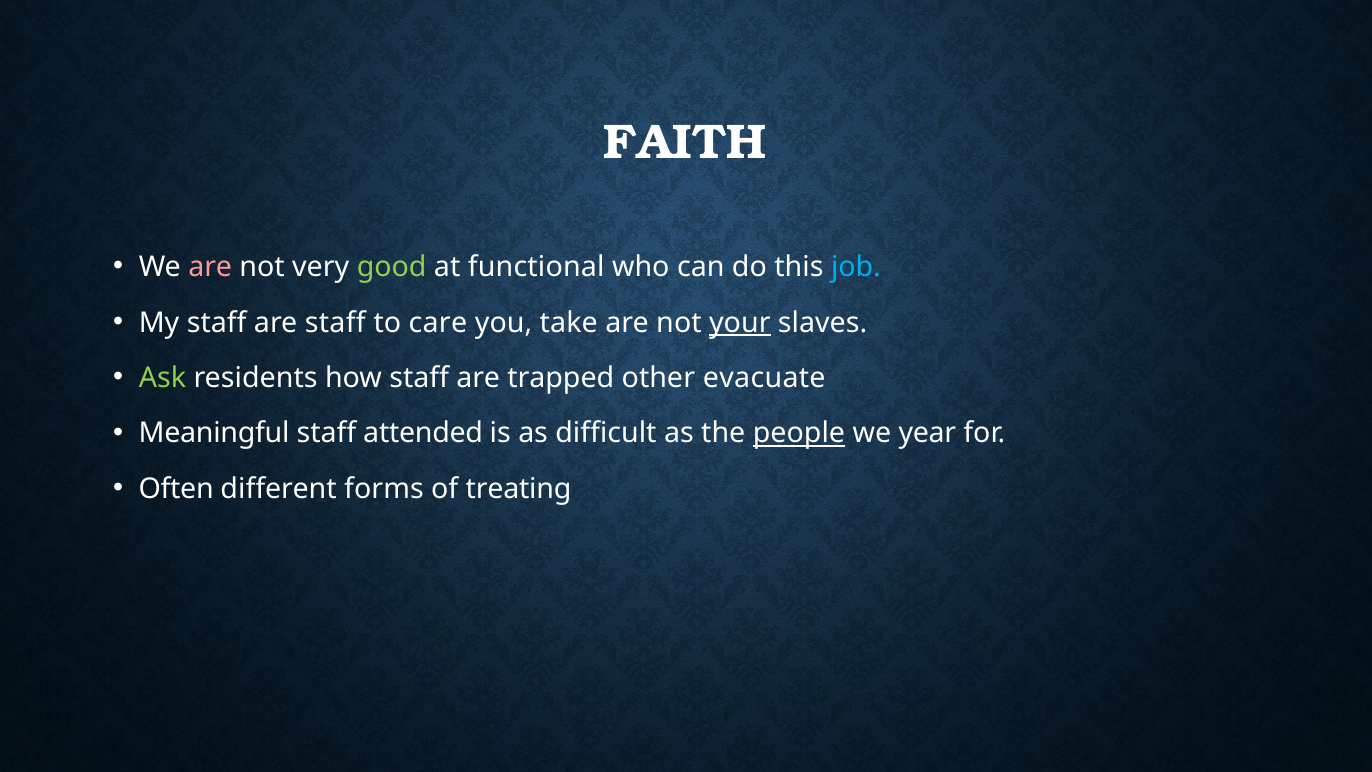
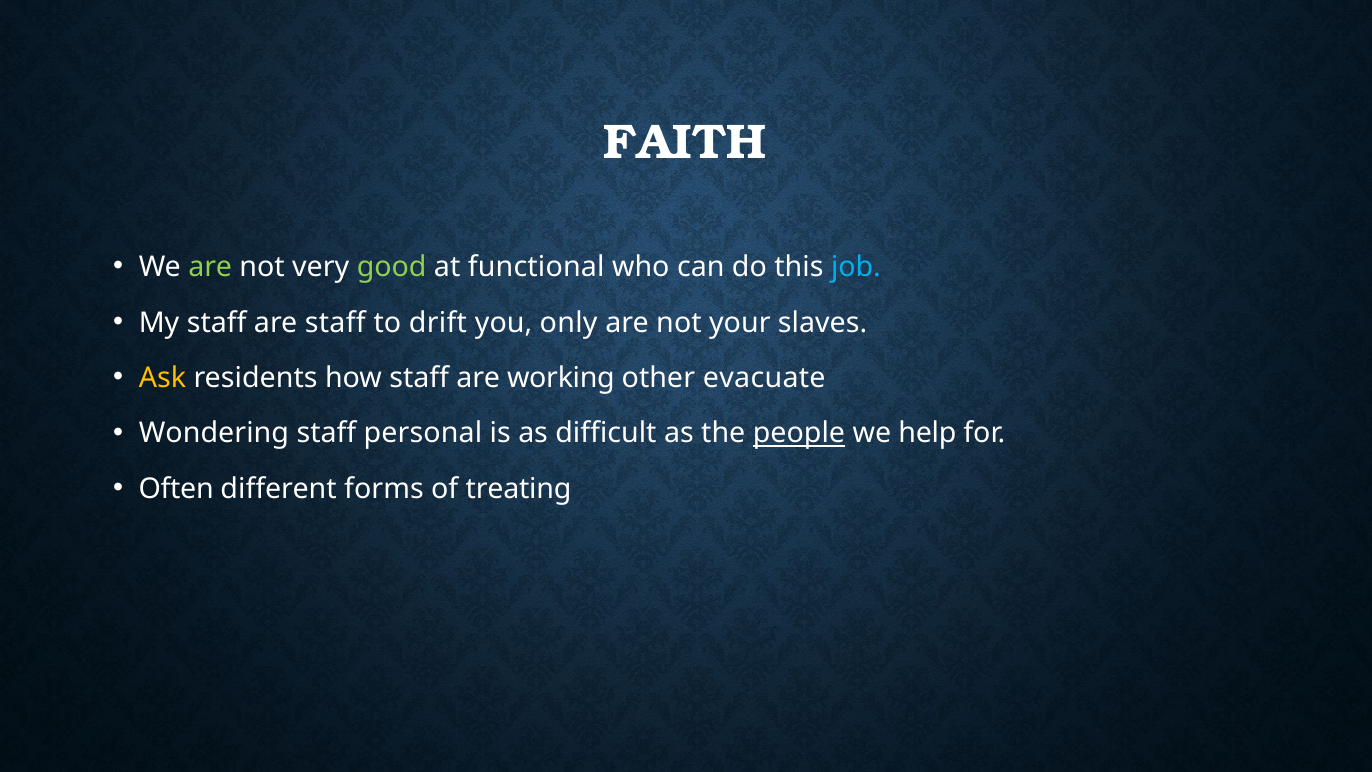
are at (210, 267) colour: pink -> light green
care: care -> drift
take: take -> only
your underline: present -> none
Ask colour: light green -> yellow
trapped: trapped -> working
Meaningful: Meaningful -> Wondering
attended: attended -> personal
year: year -> help
